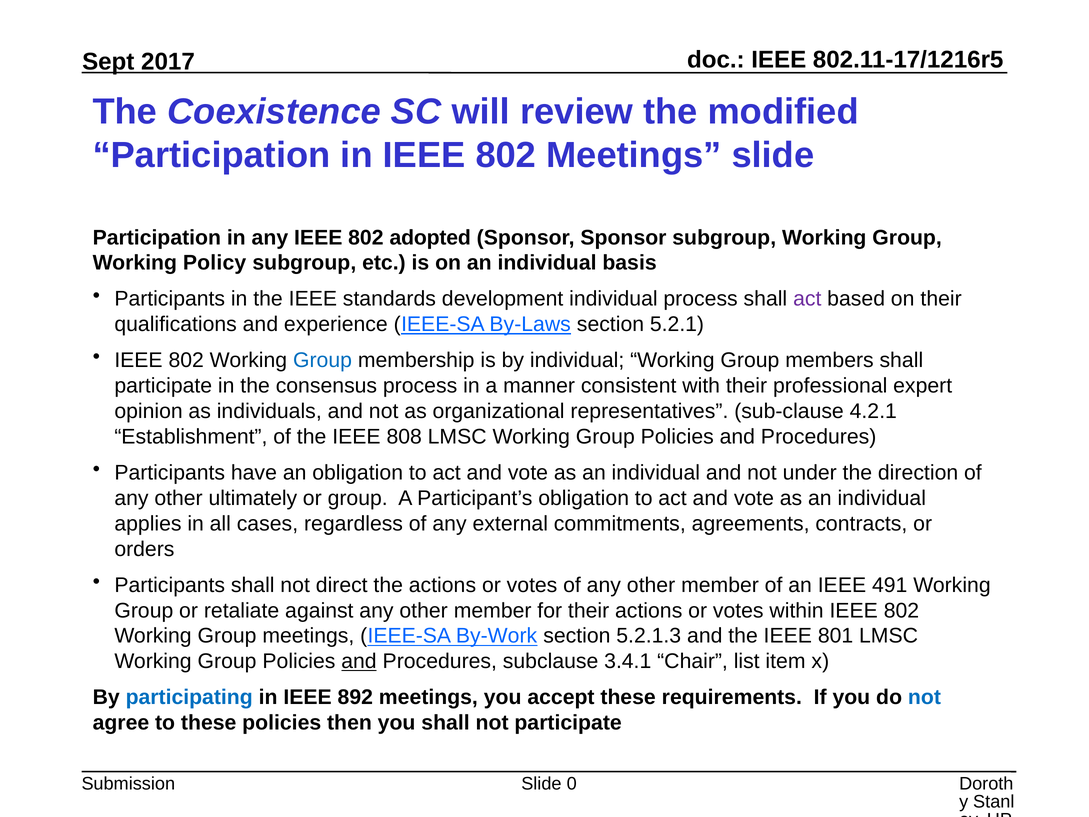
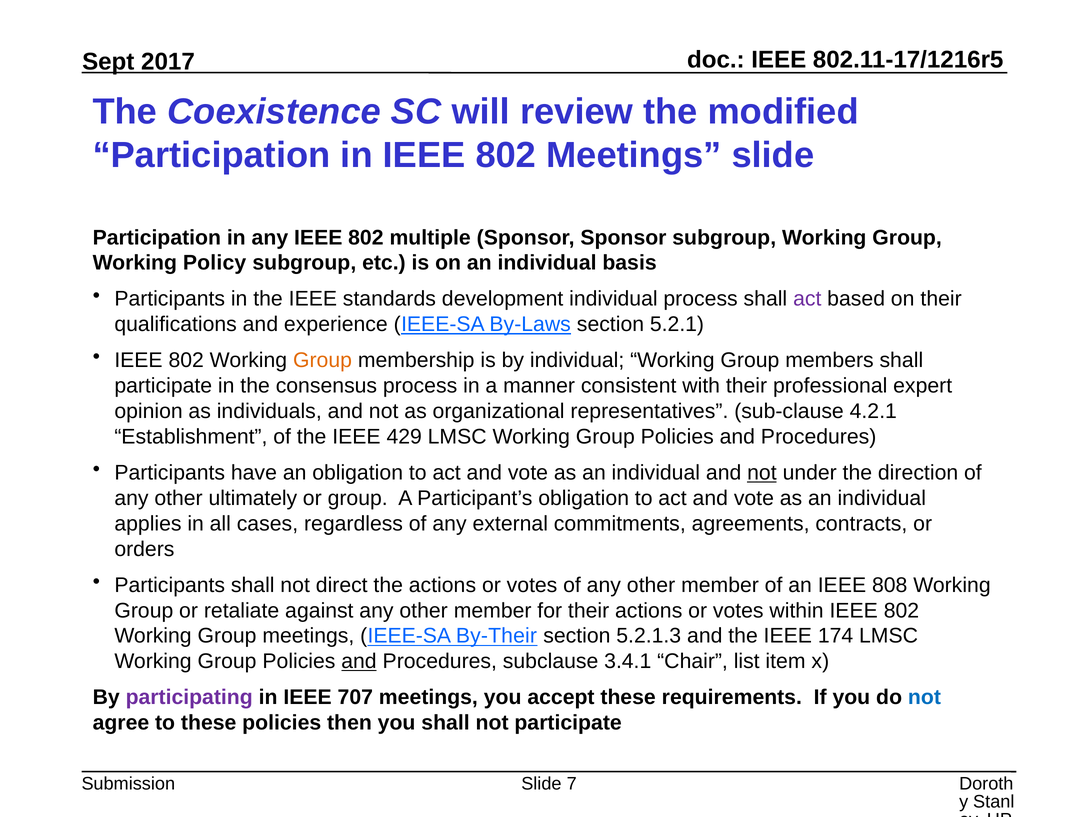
adopted: adopted -> multiple
Group at (323, 360) colour: blue -> orange
808: 808 -> 429
not at (762, 473) underline: none -> present
491: 491 -> 808
By-Work: By-Work -> By-Their
801: 801 -> 174
participating colour: blue -> purple
892: 892 -> 707
0: 0 -> 7
